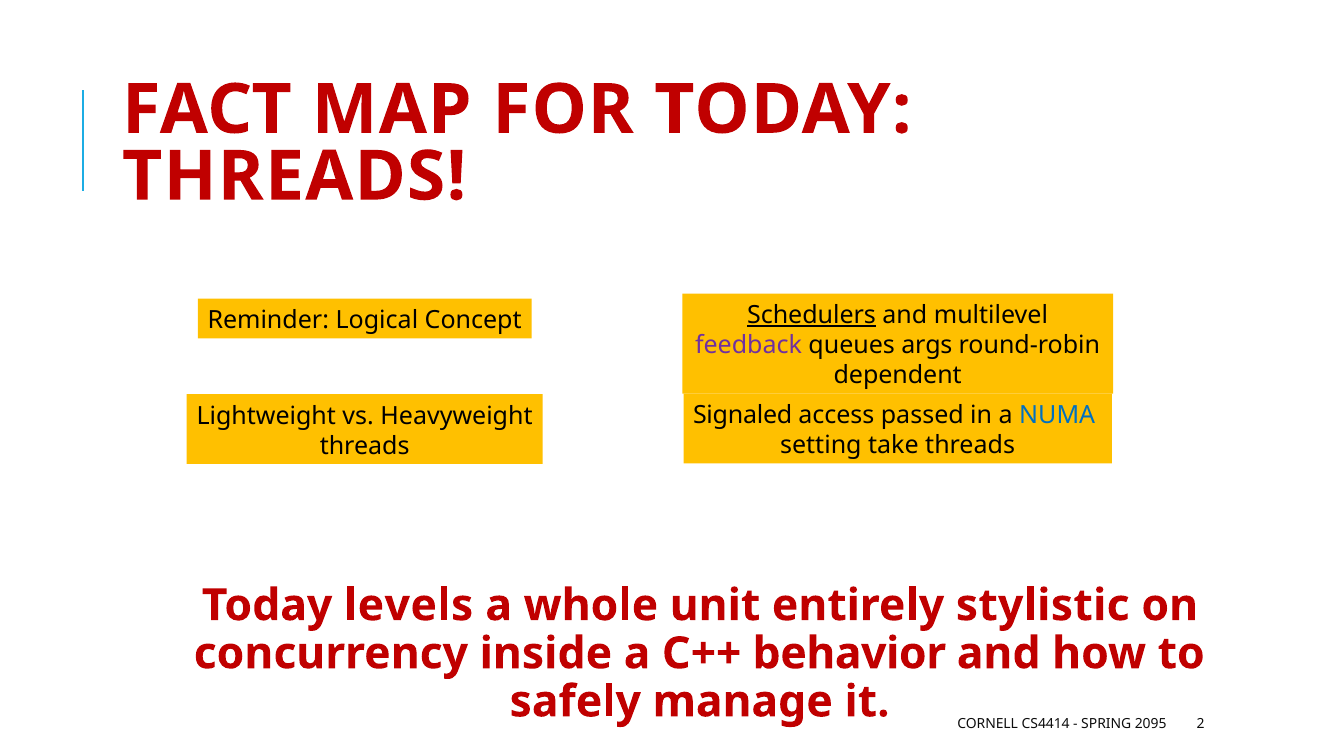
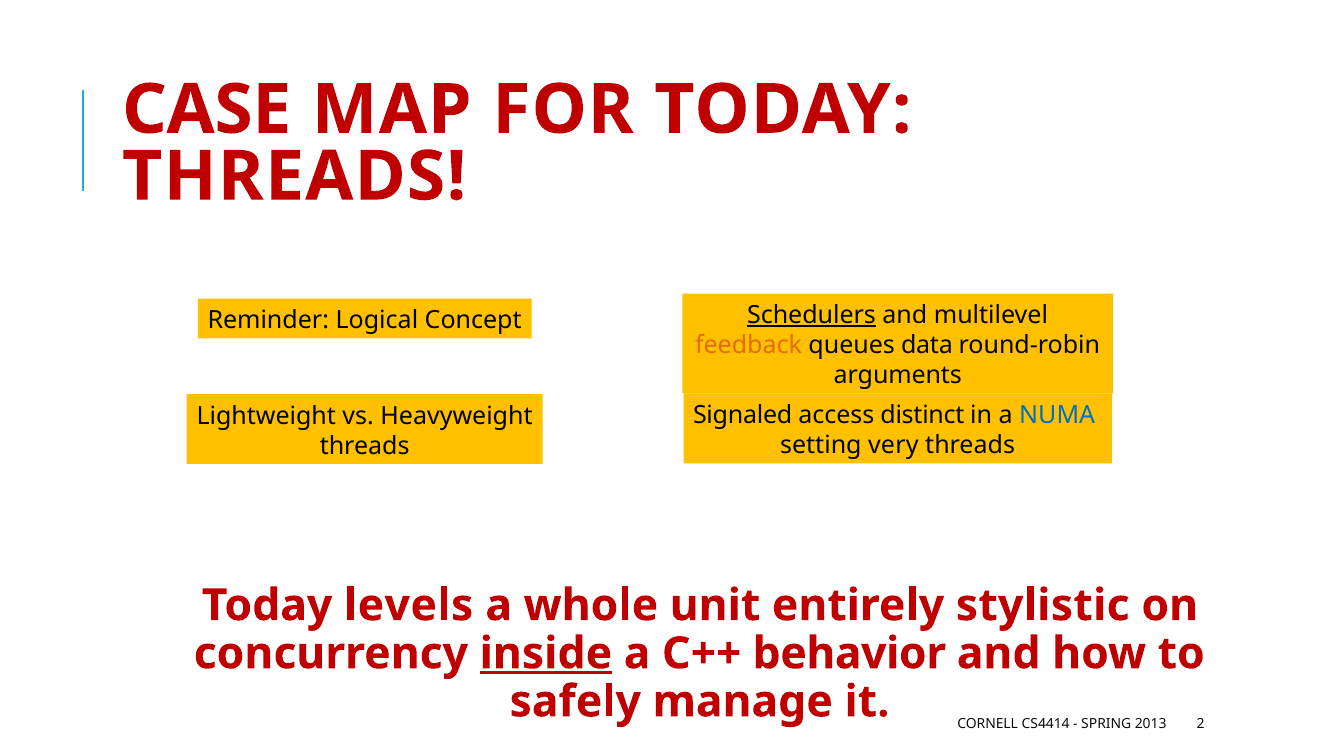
FACT: FACT -> CASE
feedback colour: purple -> orange
args: args -> data
dependent: dependent -> arguments
passed: passed -> distinct
take: take -> very
inside underline: none -> present
2095: 2095 -> 2013
